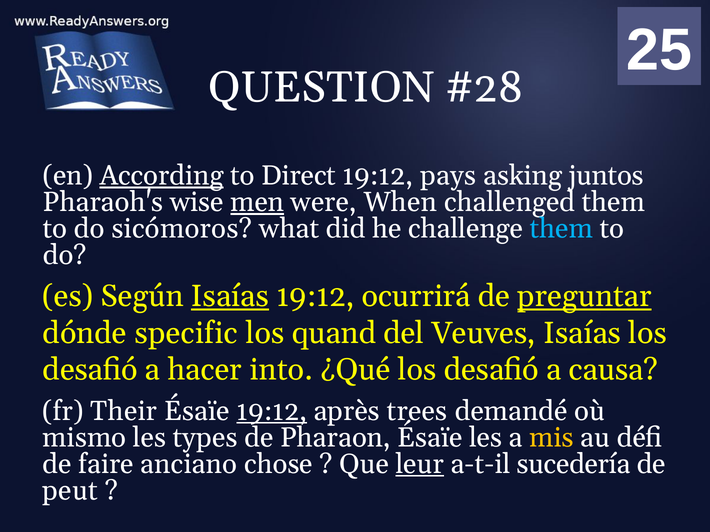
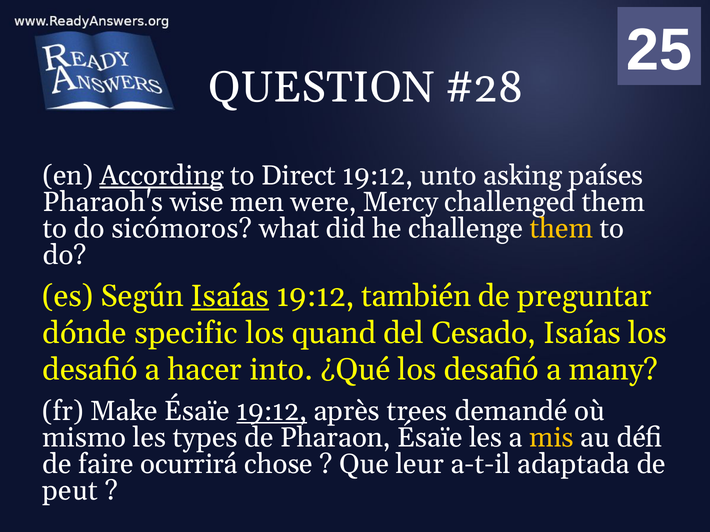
pays: pays -> unto
juntos: juntos -> países
men underline: present -> none
When: When -> Mercy
them at (561, 229) colour: light blue -> yellow
ocurrirá: ocurrirá -> también
preguntar underline: present -> none
Veuves: Veuves -> Cesado
causa: causa -> many
Their: Their -> Make
anciano: anciano -> ocurrirá
leur underline: present -> none
sucedería: sucedería -> adaptada
